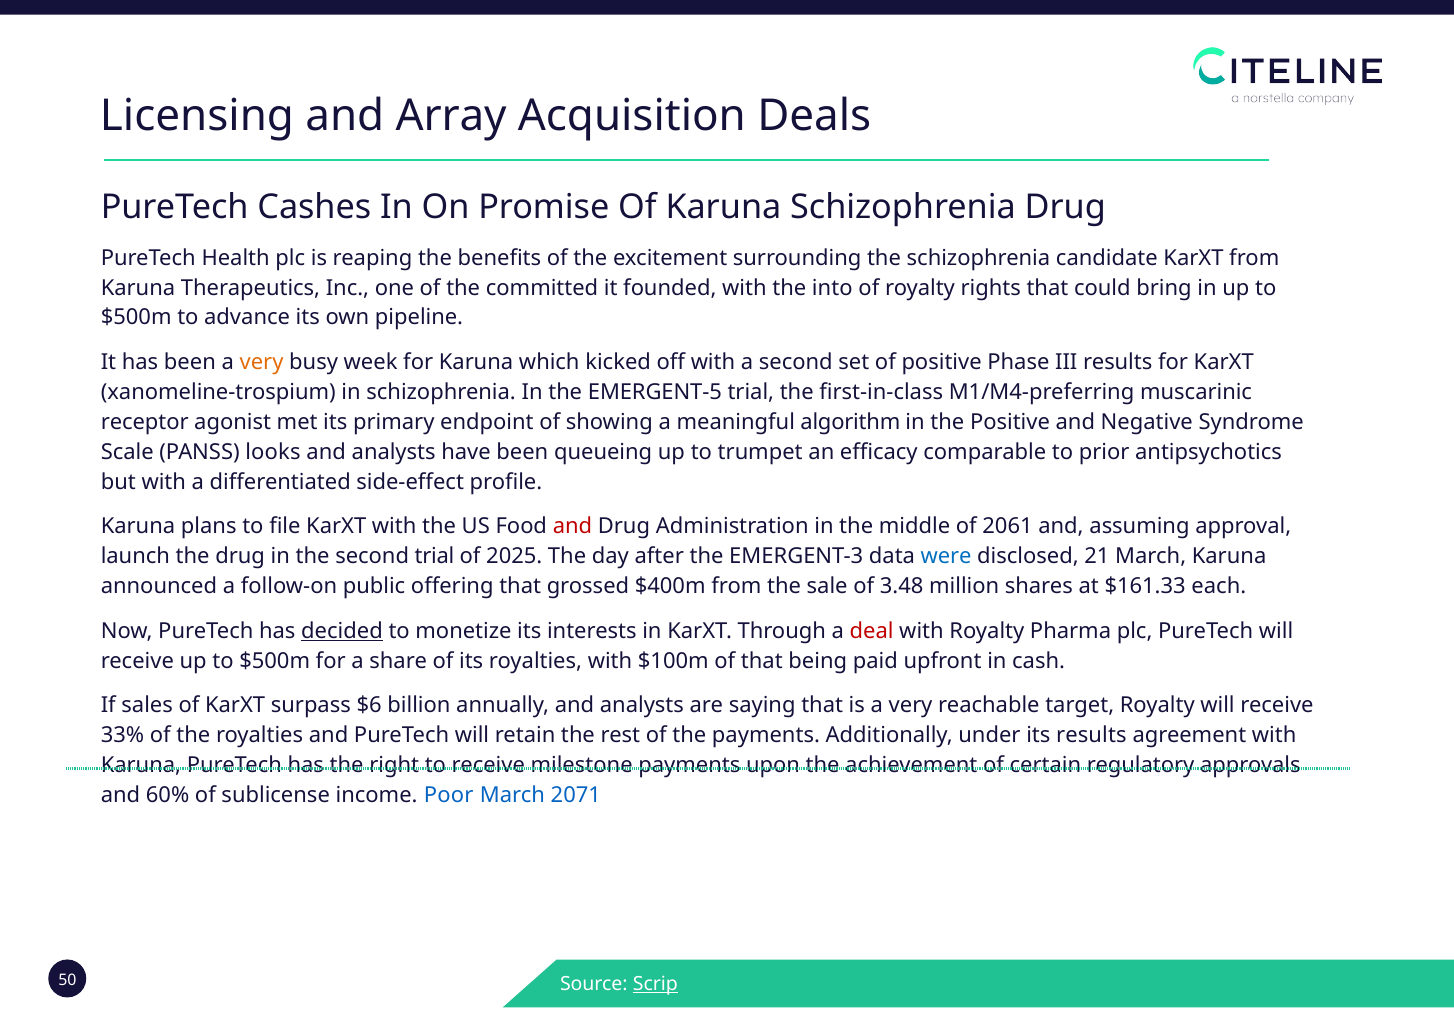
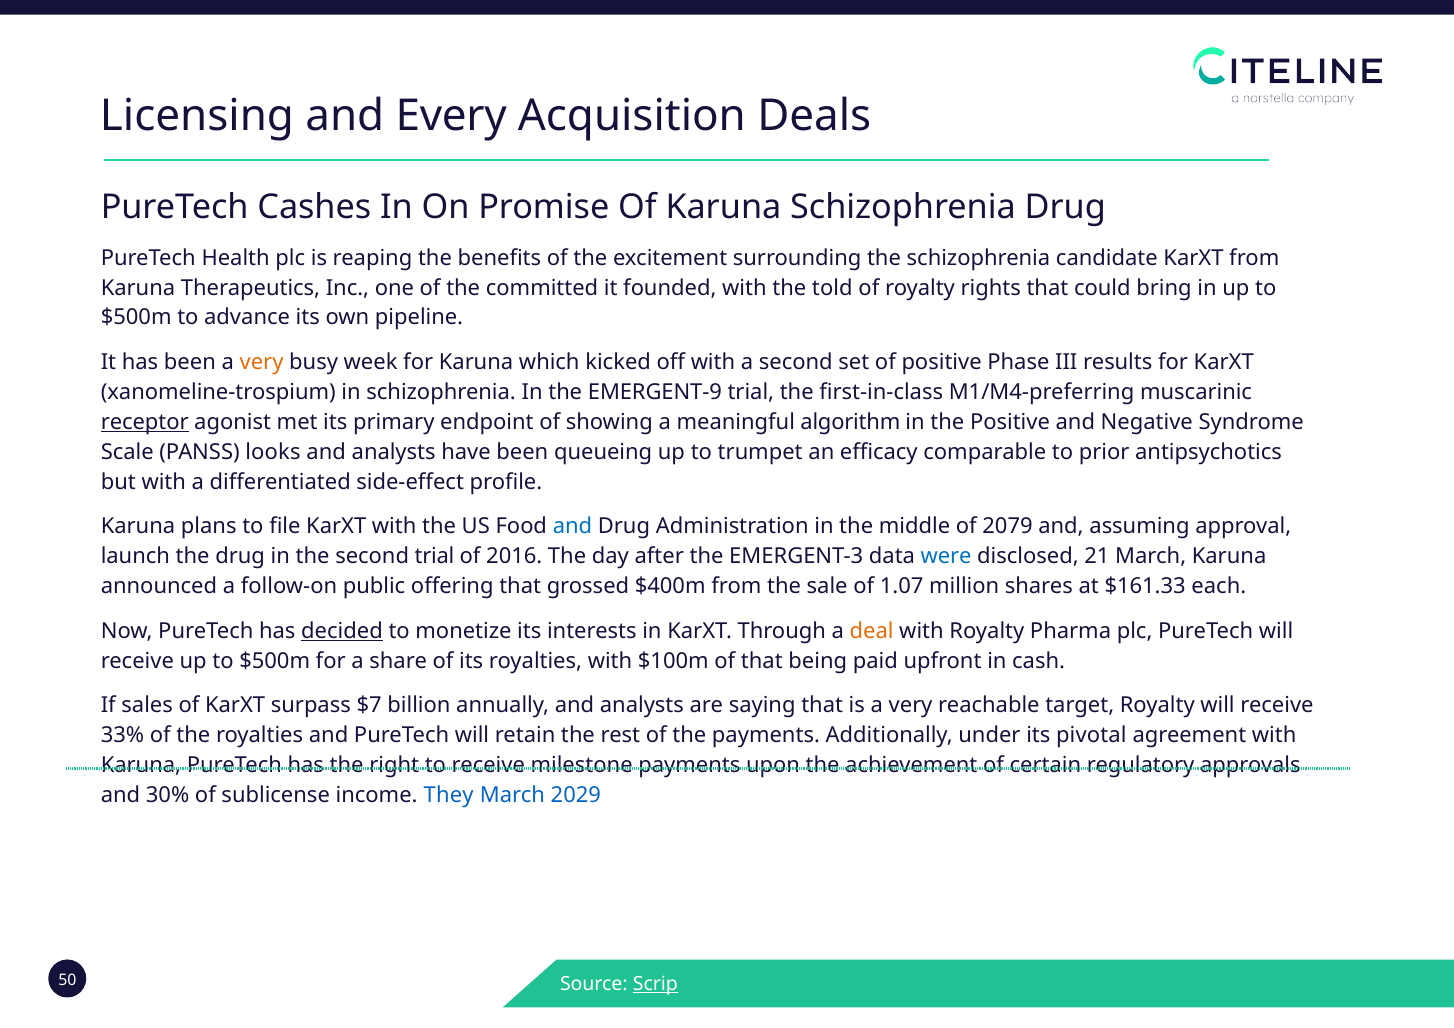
Array: Array -> Every
into: into -> told
EMERGENT-5: EMERGENT-5 -> EMERGENT-9
receptor underline: none -> present
and at (572, 527) colour: red -> blue
2061: 2061 -> 2079
2025: 2025 -> 2016
3.48: 3.48 -> 1.07
deal colour: red -> orange
$6: $6 -> $7
its results: results -> pivotal
60%: 60% -> 30%
Poor: Poor -> They
2071: 2071 -> 2029
